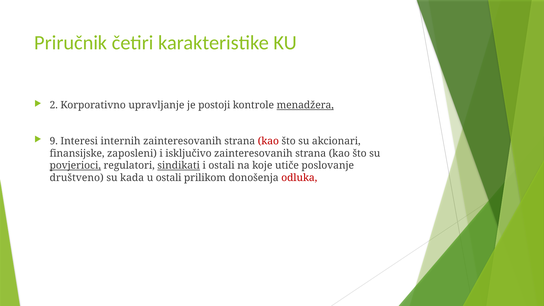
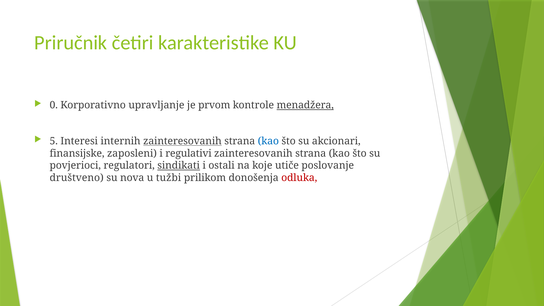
2: 2 -> 0
postoji: postoji -> prvom
9: 9 -> 5
zainteresovanih at (182, 141) underline: none -> present
kao at (268, 141) colour: red -> blue
isključivo: isključivo -> regulativi
povjerioci underline: present -> none
kada: kada -> nova
u ostali: ostali -> tužbi
